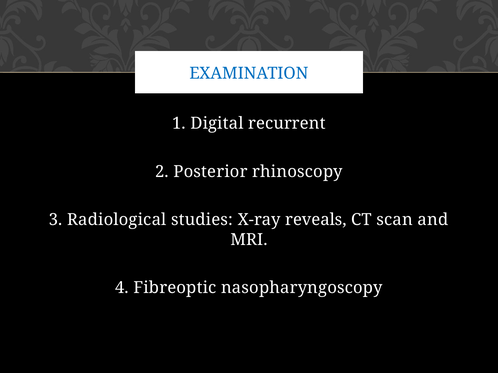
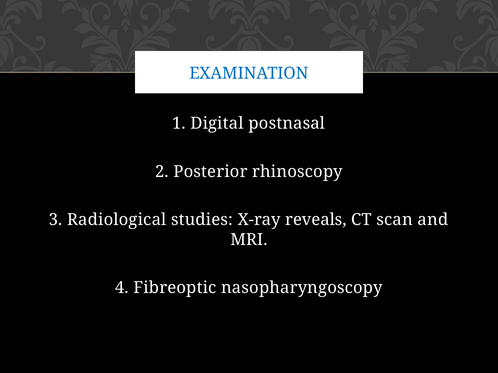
recurrent: recurrent -> postnasal
